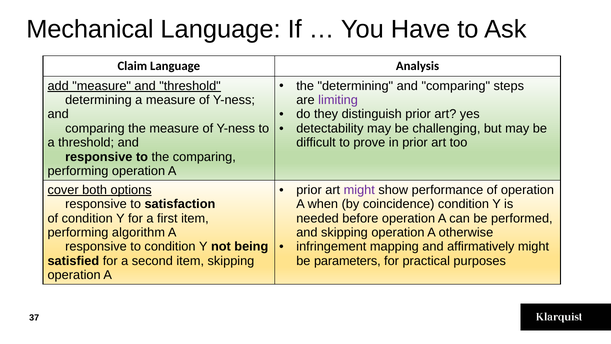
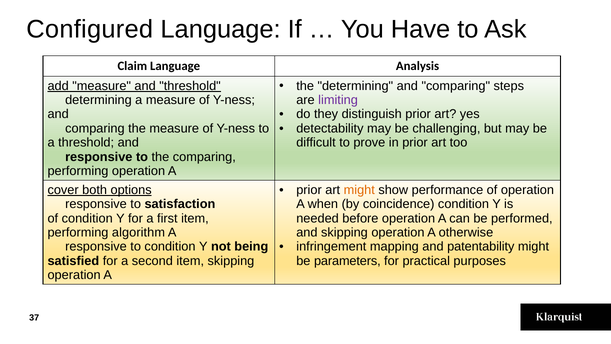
Mechanical: Mechanical -> Configured
might at (359, 190) colour: purple -> orange
affirmatively: affirmatively -> patentability
